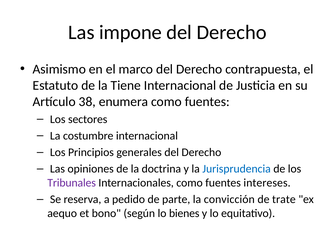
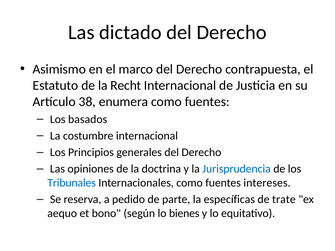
impone: impone -> dictado
Tiene: Tiene -> Recht
sectores: sectores -> basados
Tribunales colour: purple -> blue
convicción: convicción -> específicas
